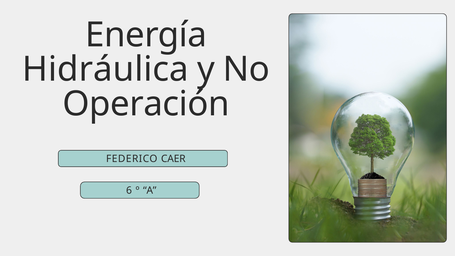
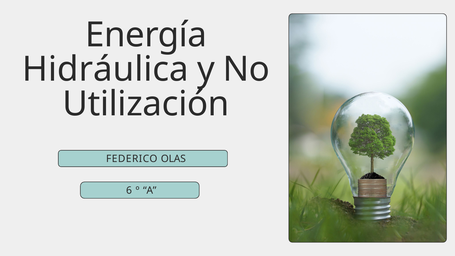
Operación: Operación -> Utilización
CAER: CAER -> OLAS
